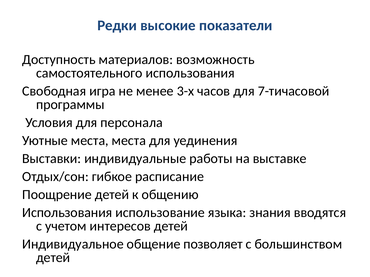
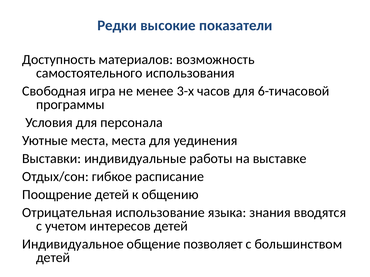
7-тичасовой: 7-тичасовой -> 6-тичасовой
Использования at (67, 213): Использования -> Отрицательная
